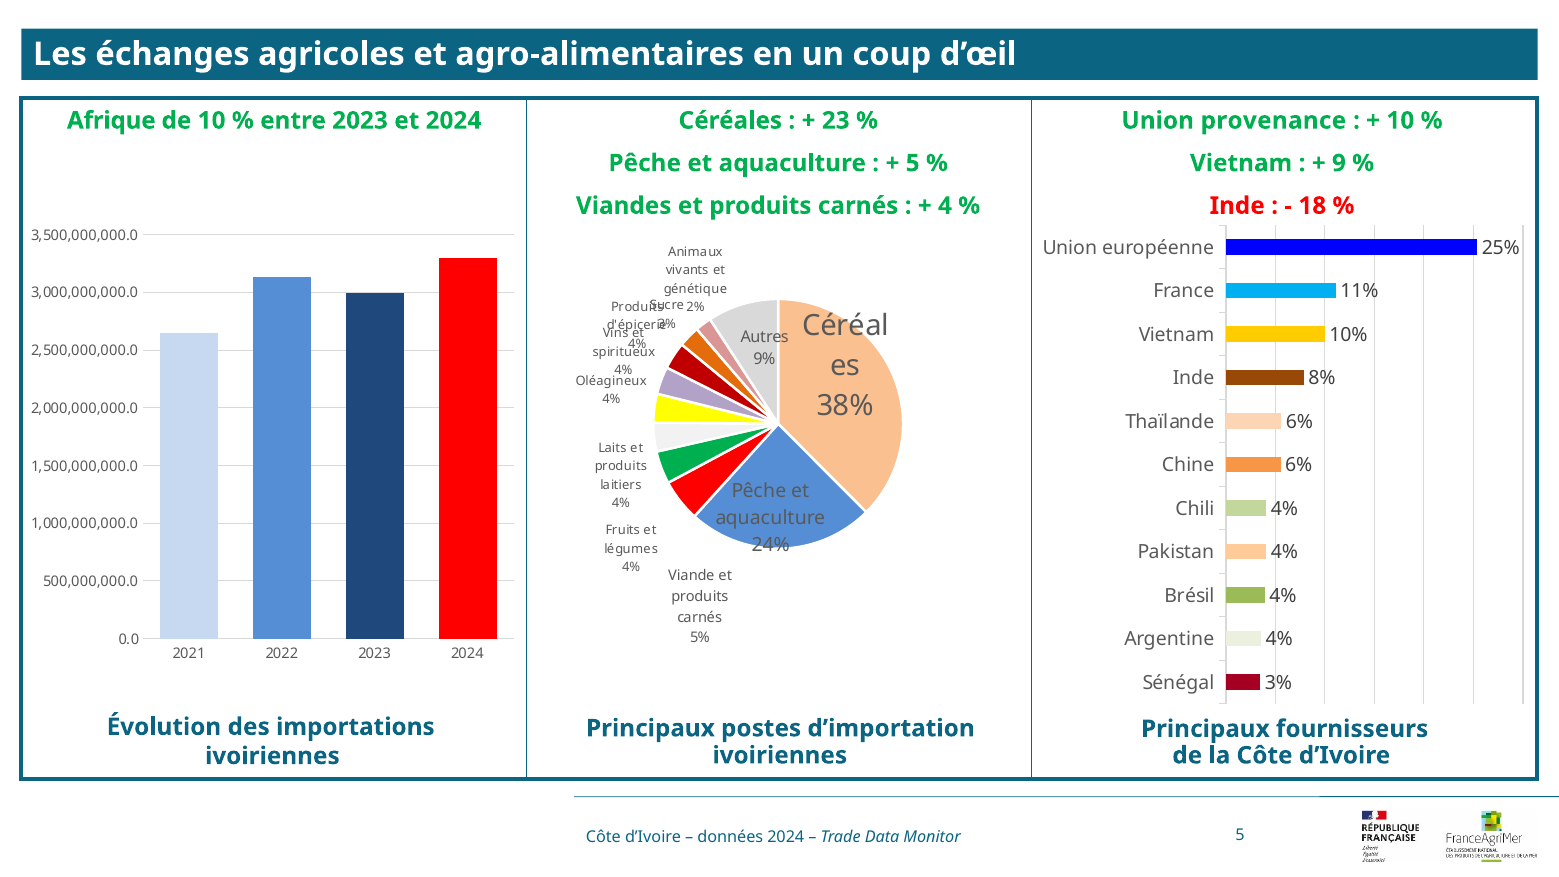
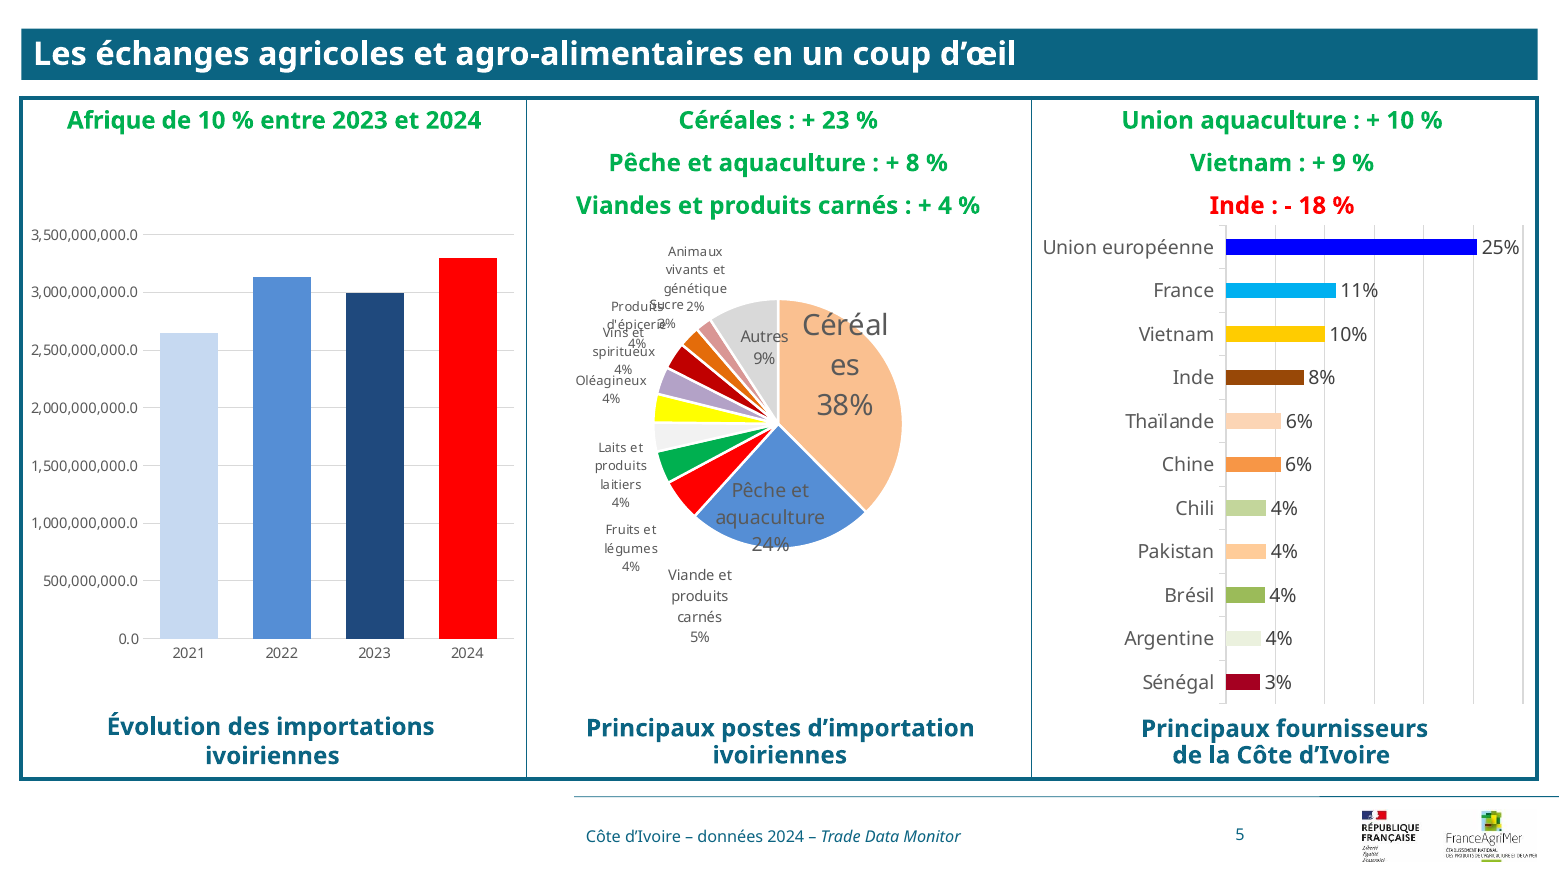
Union provenance: provenance -> aquaculture
5 at (913, 163): 5 -> 8
